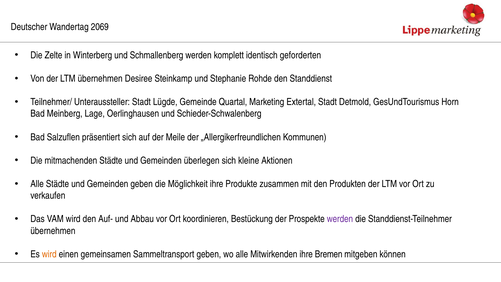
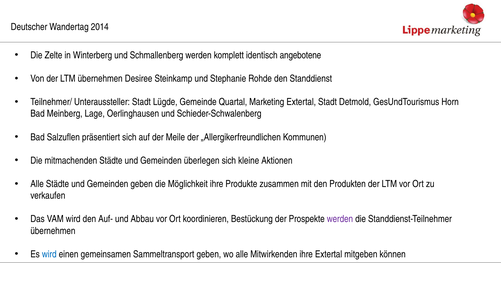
2069: 2069 -> 2014
geforderten: geforderten -> angebotene
wird at (49, 254) colour: orange -> blue
ihre Bremen: Bremen -> Extertal
